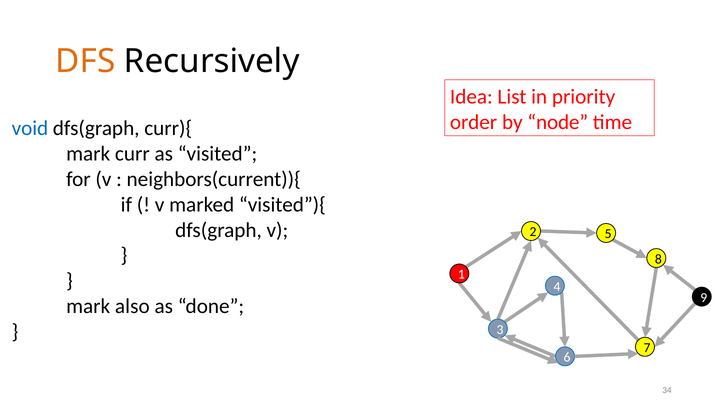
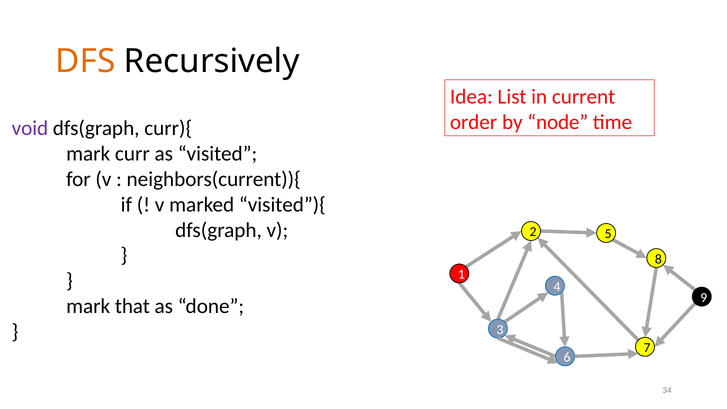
priority: priority -> current
void colour: blue -> purple
also: also -> that
